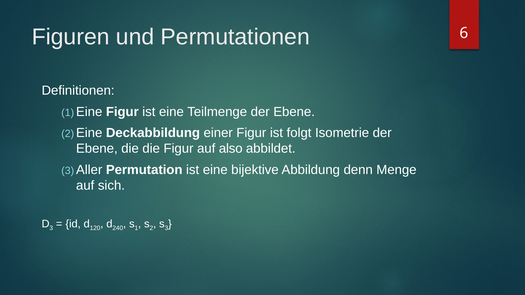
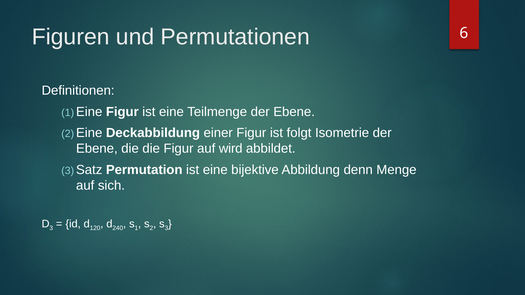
also: also -> wird
Aller: Aller -> Satz
